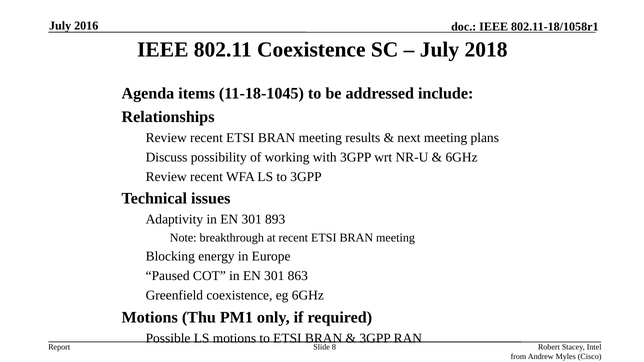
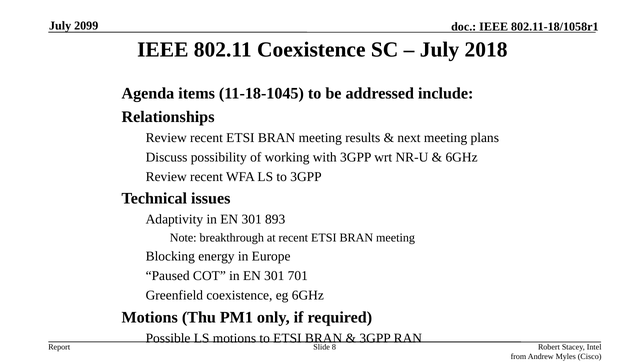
2016: 2016 -> 2099
863: 863 -> 701
